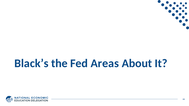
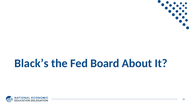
Areas: Areas -> Board
